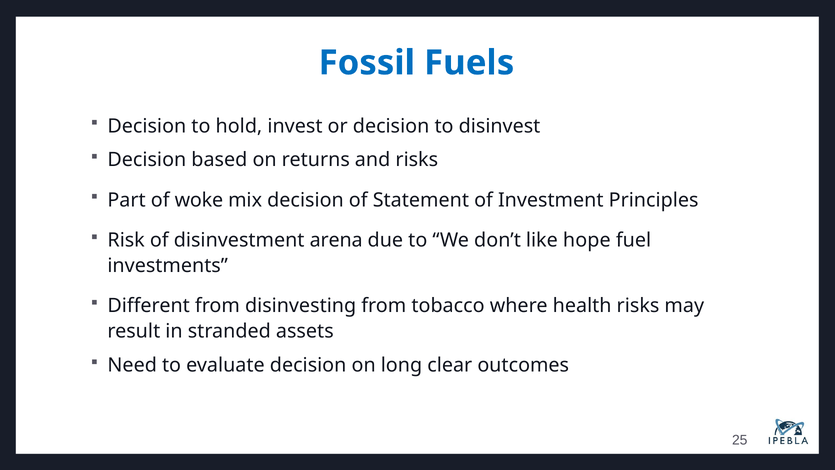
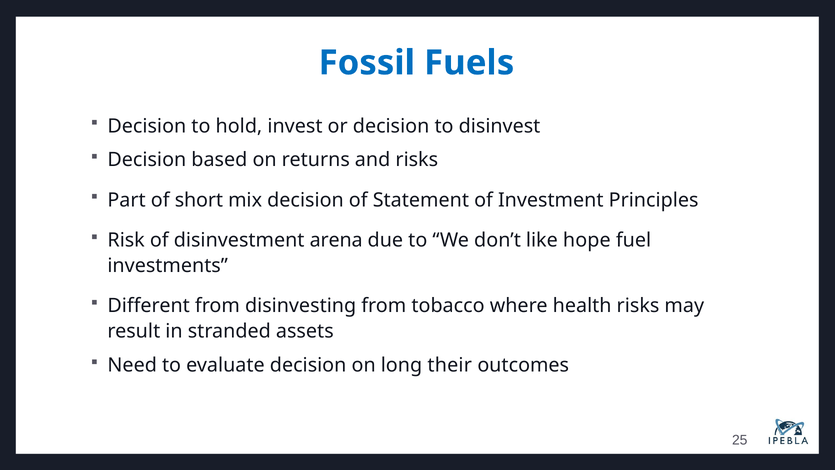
woke: woke -> short
clear: clear -> their
